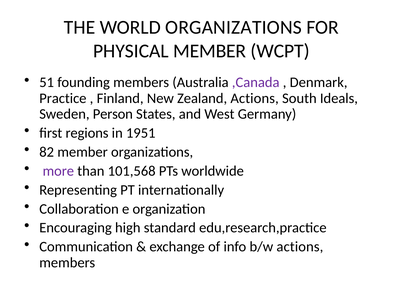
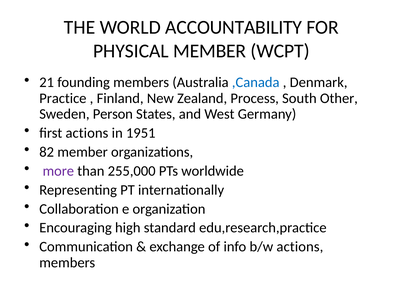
WORLD ORGANIZATIONS: ORGANIZATIONS -> ACCOUNTABILITY
51: 51 -> 21
,Canada colour: purple -> blue
Zealand Actions: Actions -> Process
Ideals: Ideals -> Other
first regions: regions -> actions
101,568: 101,568 -> 255,000
